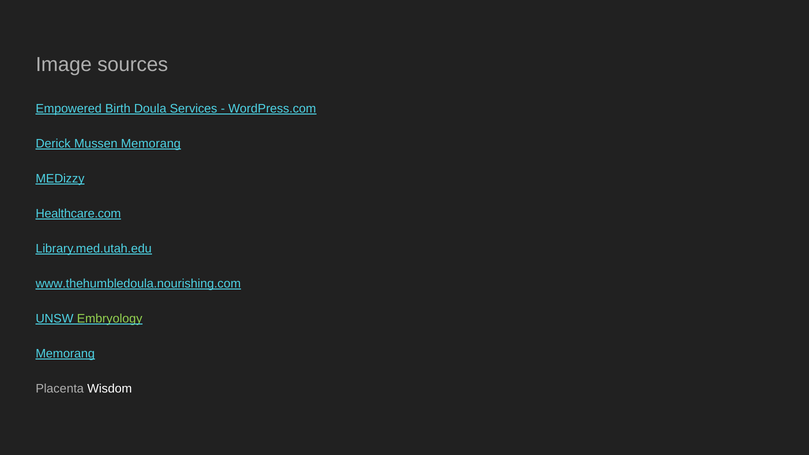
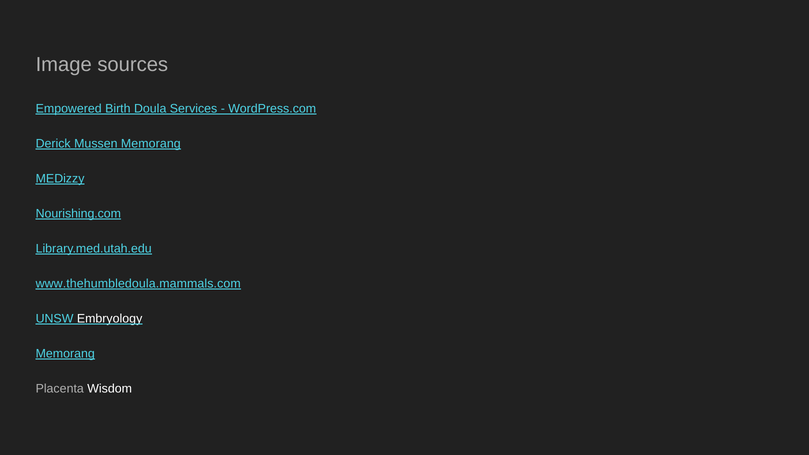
Healthcare.com: Healthcare.com -> Nourishing.com
www.thehumbledoula.nourishing.com: www.thehumbledoula.nourishing.com -> www.thehumbledoula.mammals.com
Embryology colour: light green -> white
